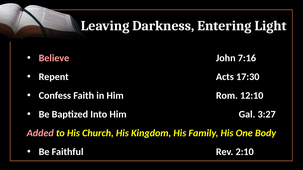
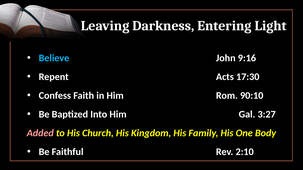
Believe colour: pink -> light blue
7:16: 7:16 -> 9:16
12:10: 12:10 -> 90:10
